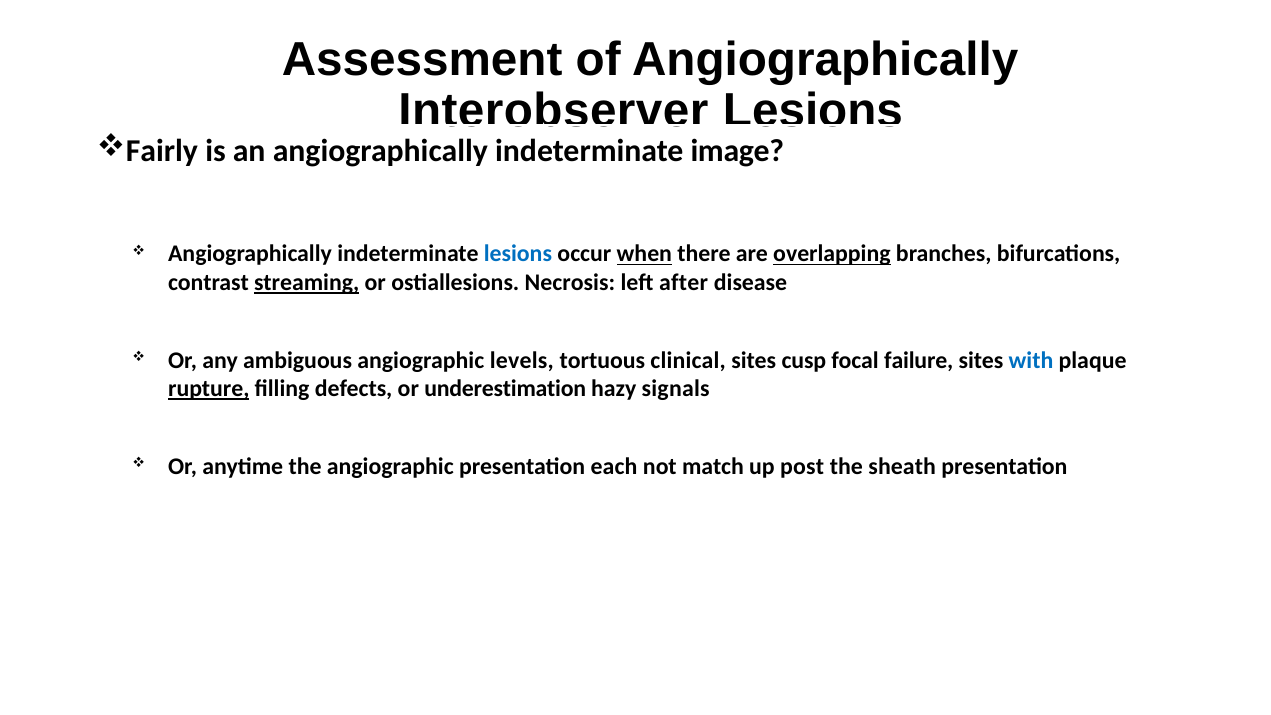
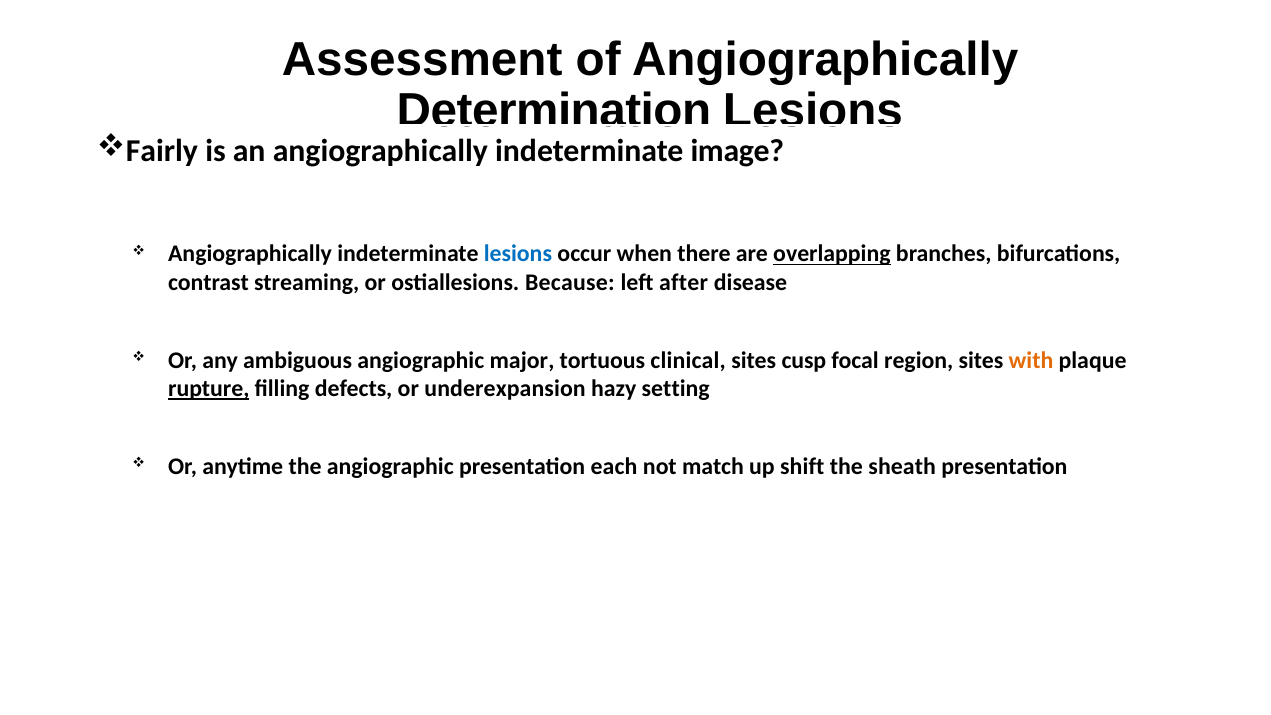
Interobserver: Interobserver -> Determination
when underline: present -> none
streaming underline: present -> none
Necrosis: Necrosis -> Because
levels: levels -> major
failure: failure -> region
with colour: blue -> orange
underestimation: underestimation -> underexpansion
signals: signals -> setting
post: post -> shift
